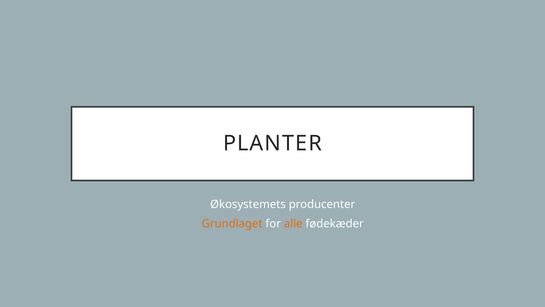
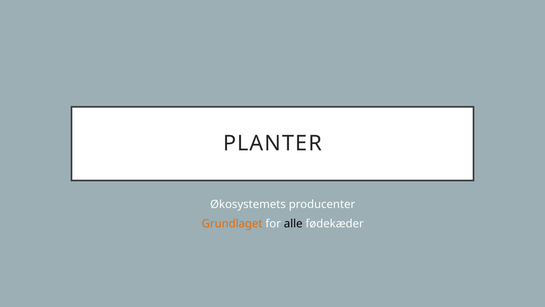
alle colour: orange -> black
